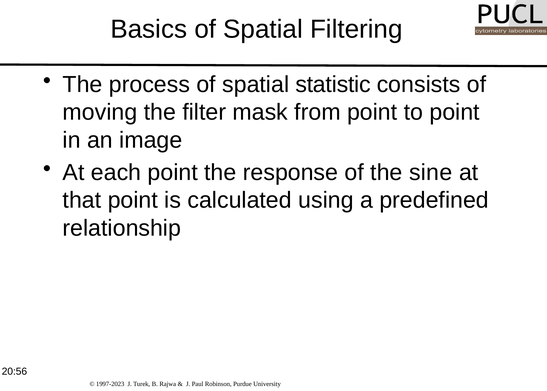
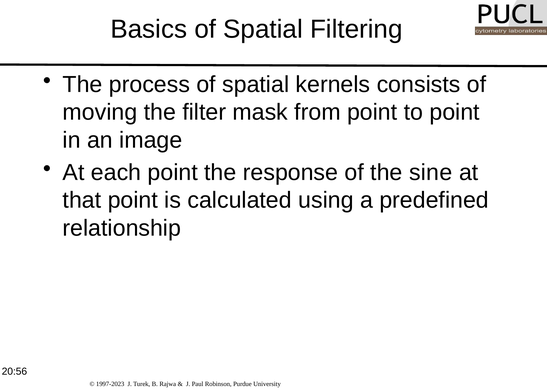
statistic: statistic -> kernels
